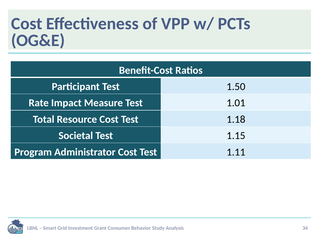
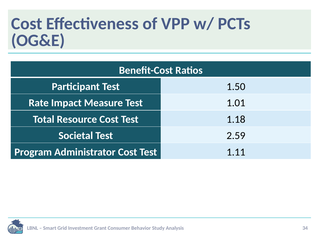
1.15: 1.15 -> 2.59
